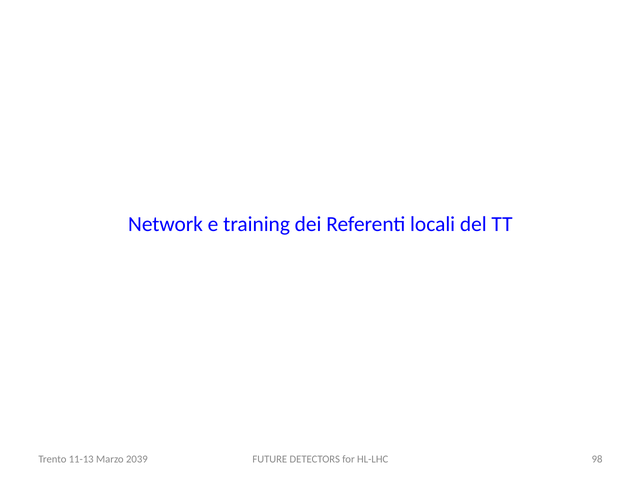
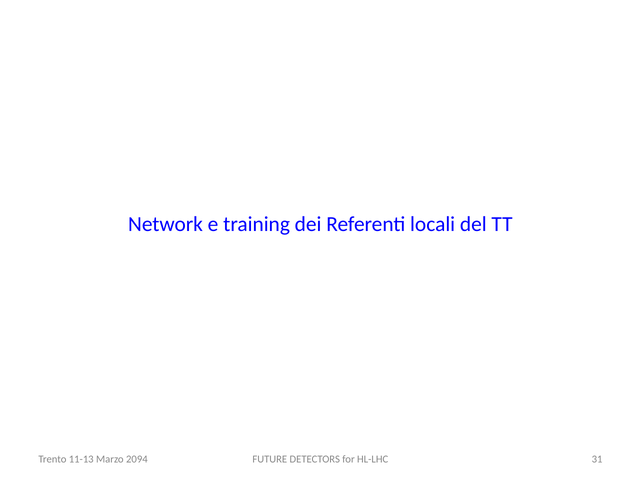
98: 98 -> 31
2039: 2039 -> 2094
